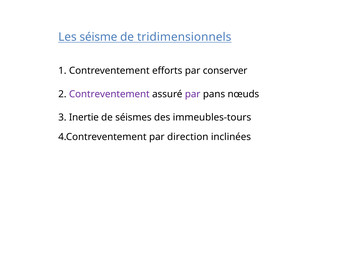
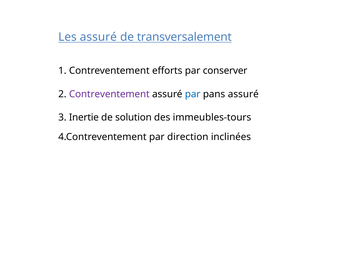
Les séisme: séisme -> assuré
tridimensionnels: tridimensionnels -> transversalement
par at (193, 94) colour: purple -> blue
pans nœuds: nœuds -> assuré
séismes: séismes -> solution
